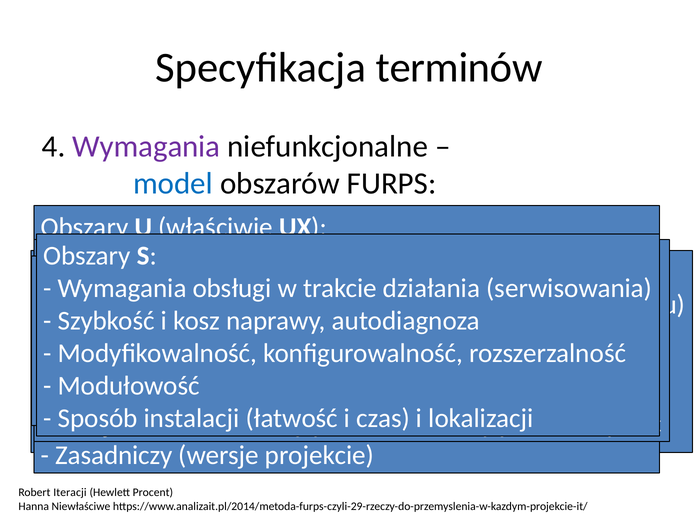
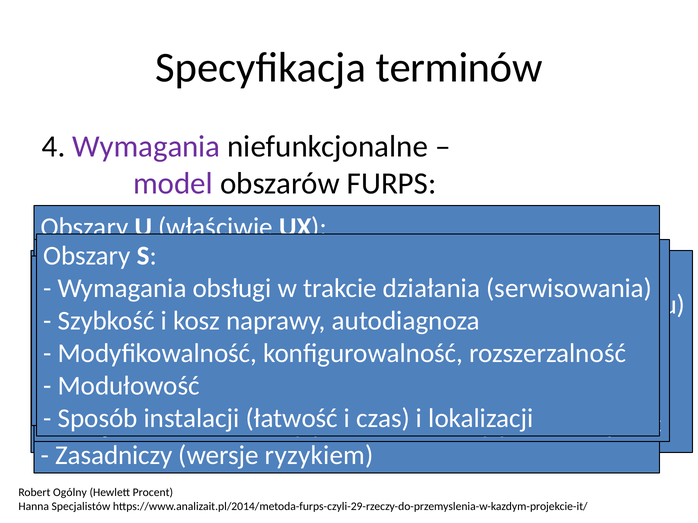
model colour: blue -> purple
projekcie: projekcie -> ryzykiem
Iteracji: Iteracji -> Ogólny
Niewłaściwe: Niewłaściwe -> Specjalistów
